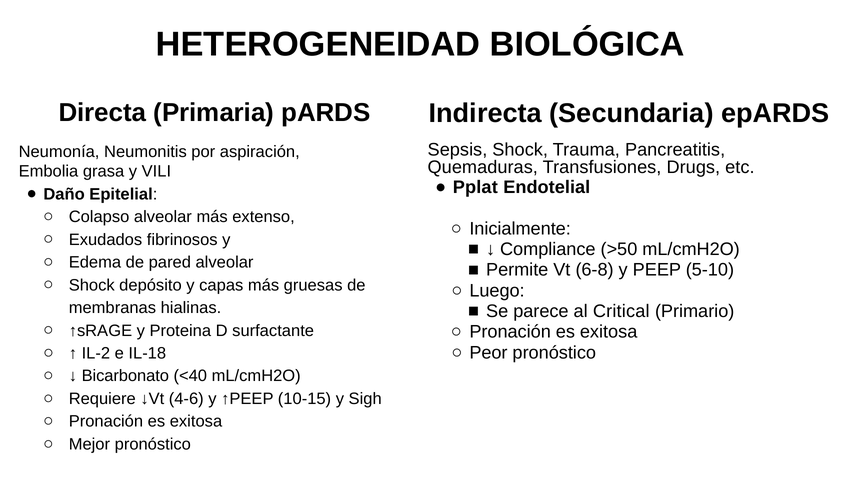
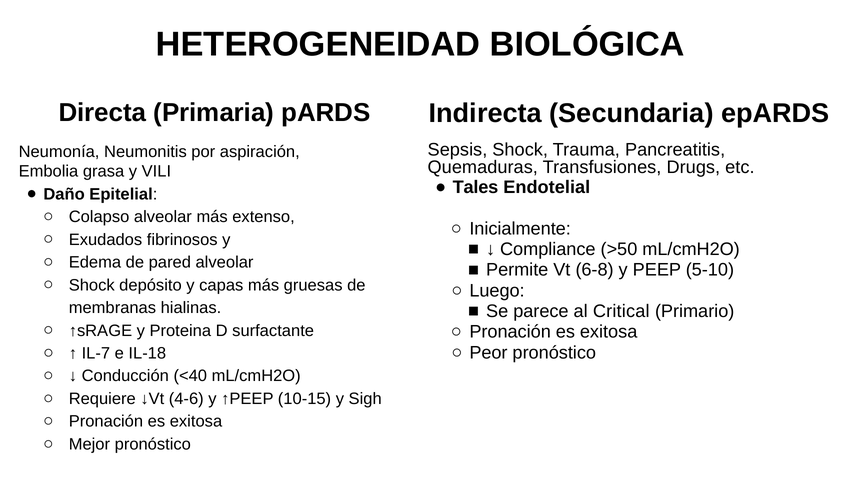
Pplat: Pplat -> Tales
IL-2: IL-2 -> IL-7
Bicarbonato: Bicarbonato -> Conducción
